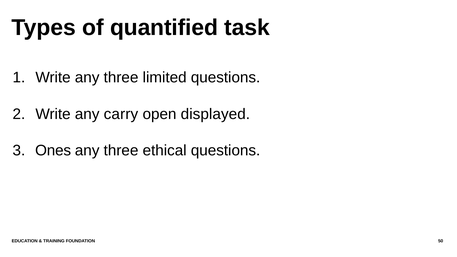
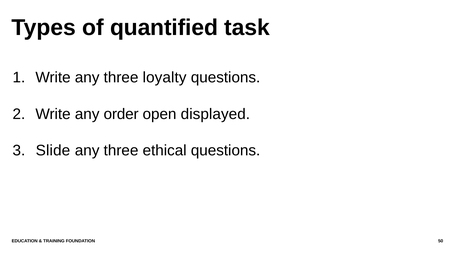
limited: limited -> loyalty
carry: carry -> order
Ones: Ones -> Slide
